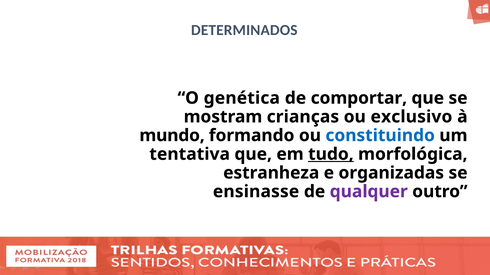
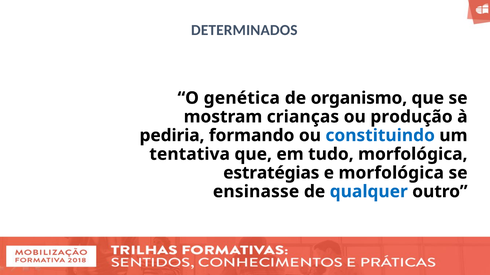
comportar: comportar -> organismo
exclusivo: exclusivo -> produção
mundo: mundo -> pediria
tudo underline: present -> none
estranheza: estranheza -> estratégias
e organizadas: organizadas -> morfológica
qualquer colour: purple -> blue
